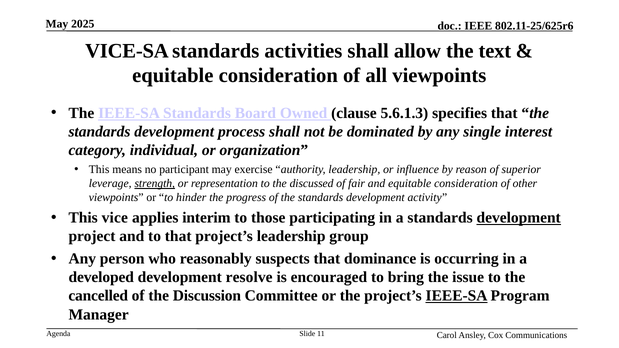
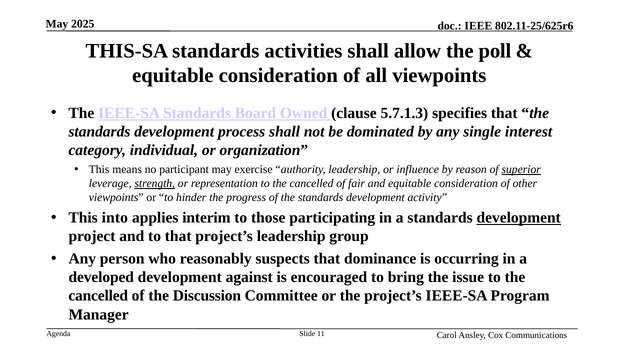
VICE-SA: VICE-SA -> THIS-SA
text: text -> poll
5.6.1.3: 5.6.1.3 -> 5.7.1.3
superior underline: none -> present
representation to the discussed: discussed -> cancelled
vice: vice -> into
resolve: resolve -> against
IEEE-SA at (457, 296) underline: present -> none
